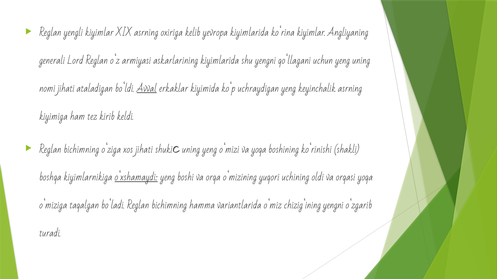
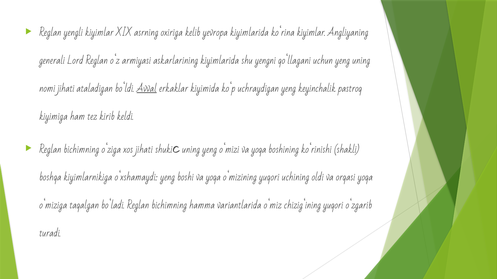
keyinchalik asrning: asrning -> pastroq
o‘xshamaydi underline: present -> none
boshi va orqa: orqa -> yoqa
chizig‘ining yengni: yengni -> yuqori
